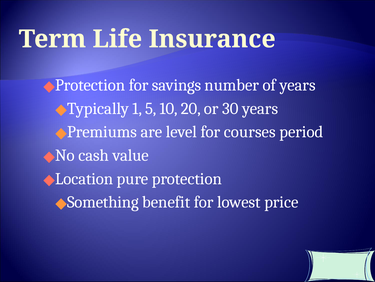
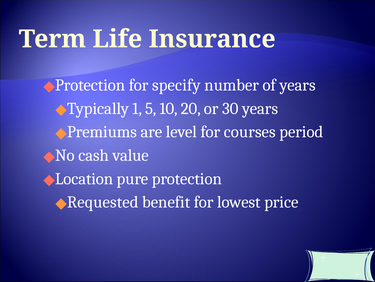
savings: savings -> specify
Something: Something -> Requested
